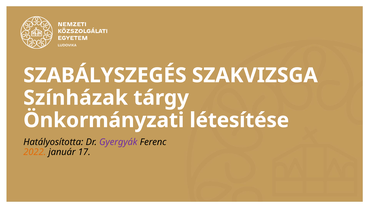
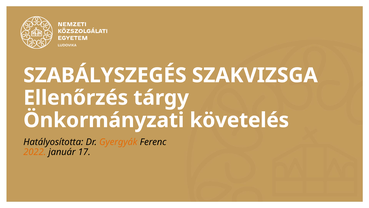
Színházak: Színházak -> Ellenőrzés
létesítése: létesítése -> követelés
Gyergyák colour: purple -> orange
